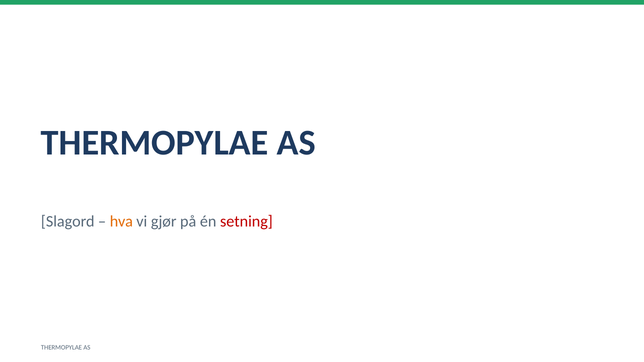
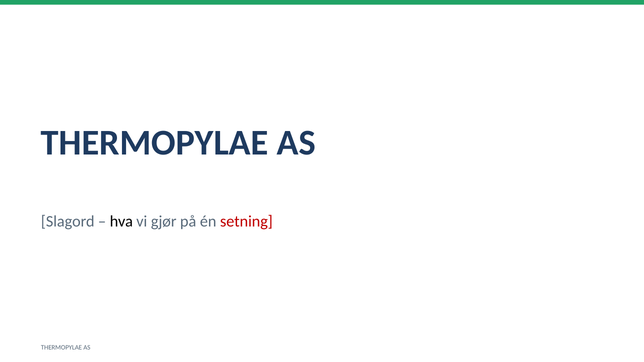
hva colour: orange -> black
